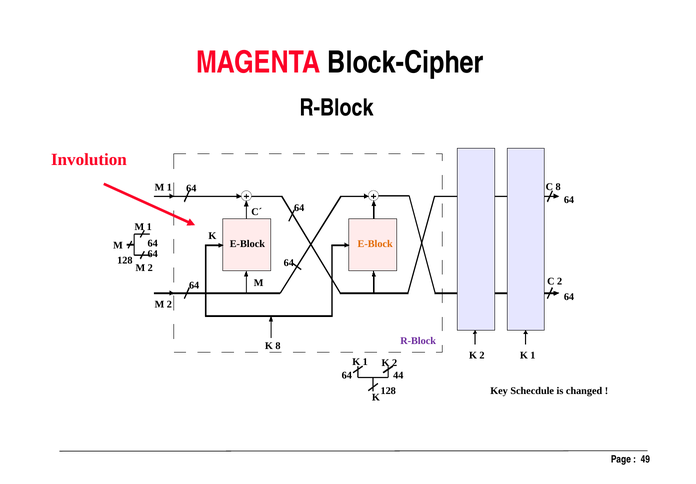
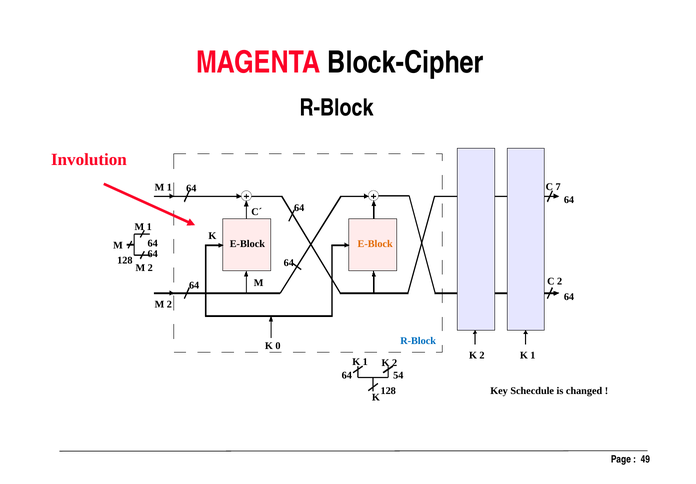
8 at (558, 187): 8 -> 7
R-Block at (418, 341) colour: purple -> blue
K 8: 8 -> 0
44: 44 -> 54
